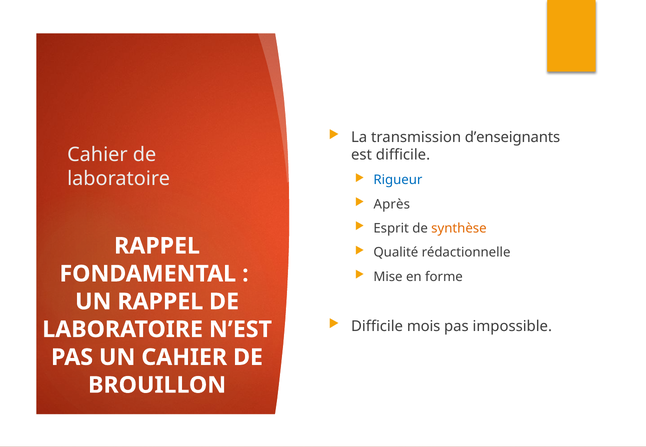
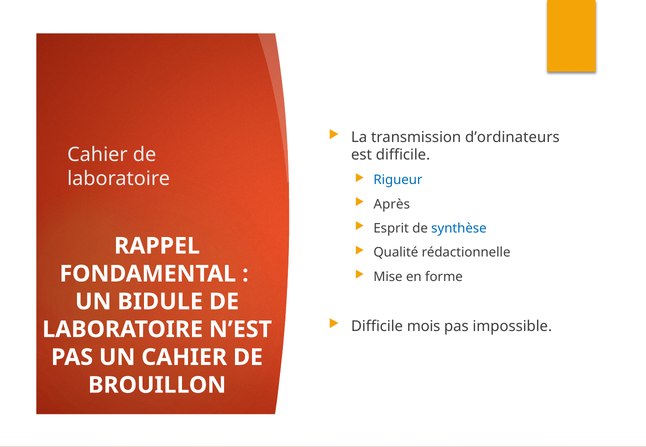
d’enseignants: d’enseignants -> d’ordinateurs
synthèse colour: orange -> blue
UN RAPPEL: RAPPEL -> BIDULE
